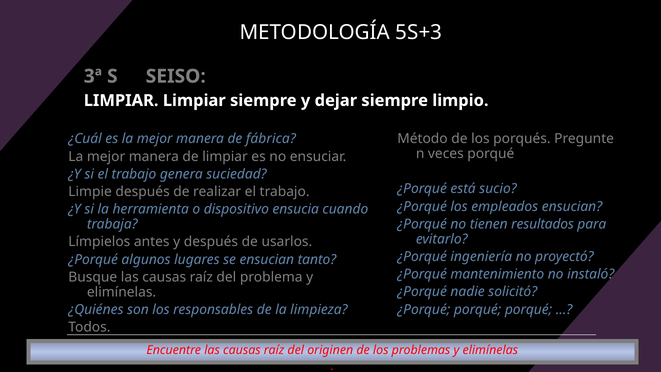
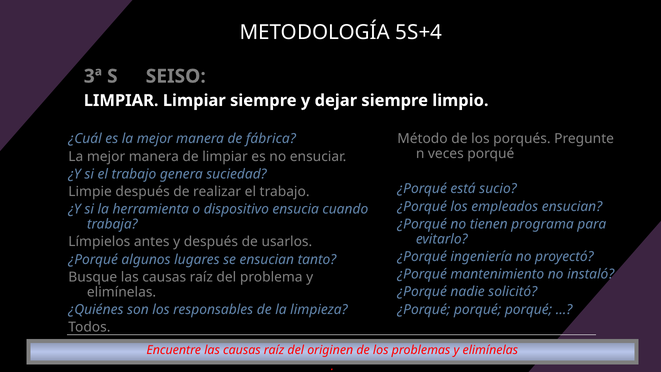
5S+3: 5S+3 -> 5S+4
resultados: resultados -> programa
